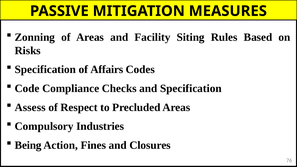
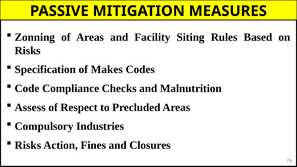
Affairs: Affairs -> Makes
and Specification: Specification -> Malnutrition
Being at (28, 145): Being -> Risks
